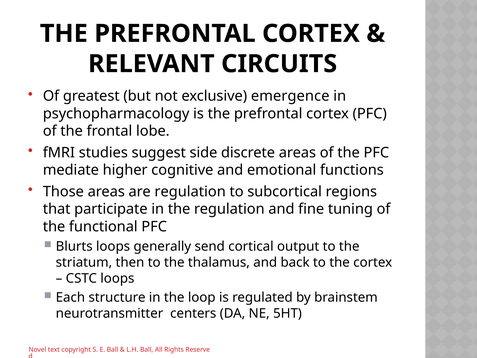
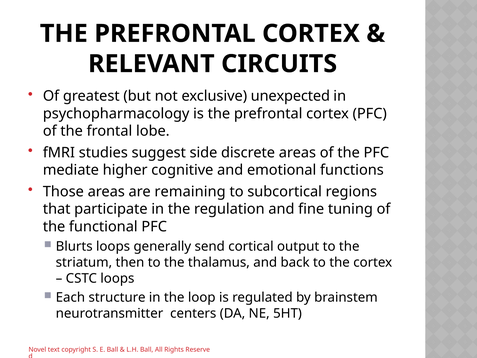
emergence: emergence -> unexpected
are regulation: regulation -> remaining
